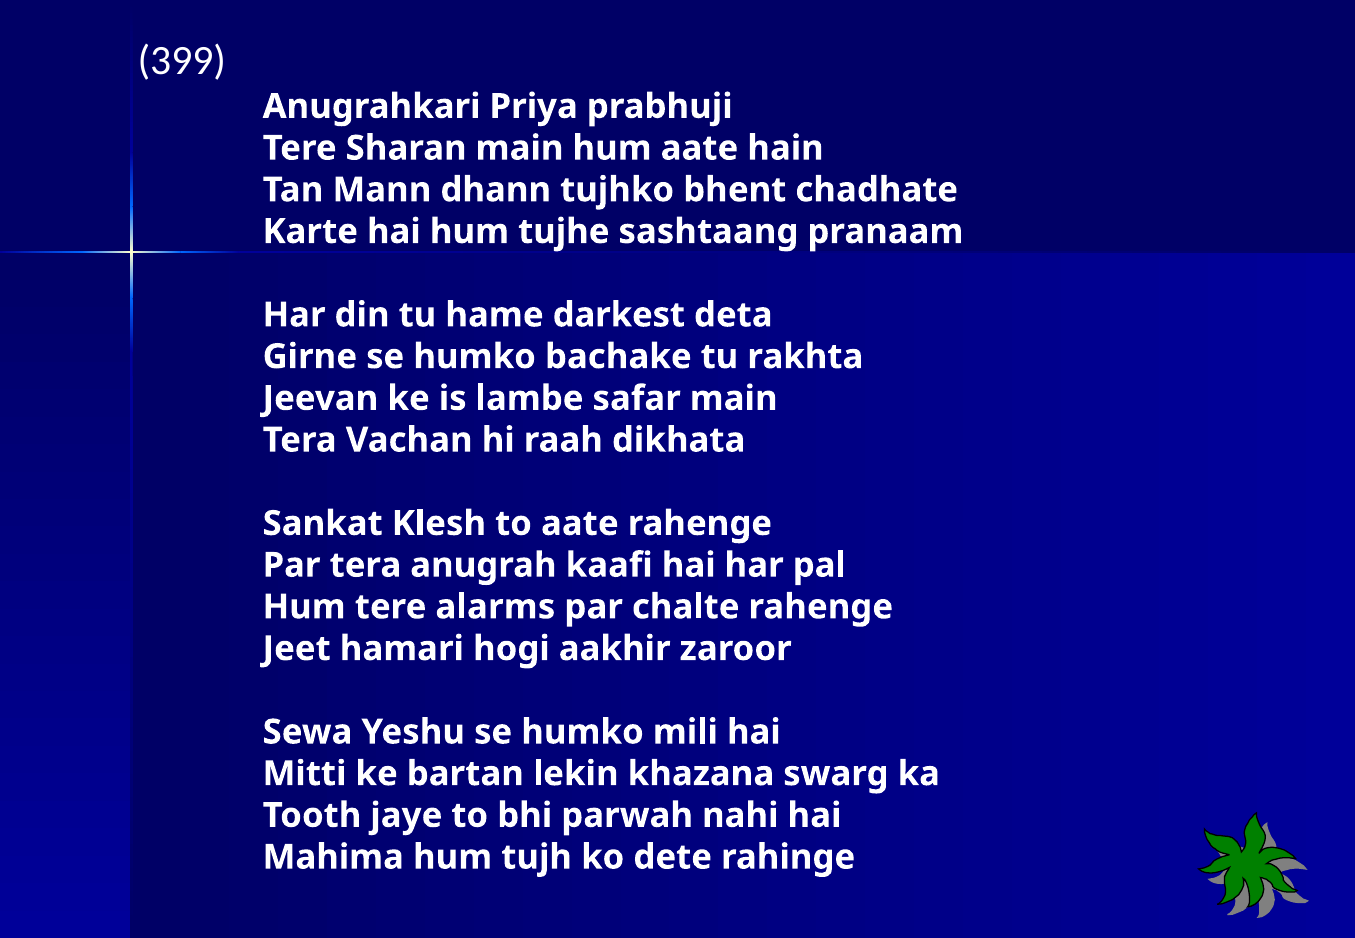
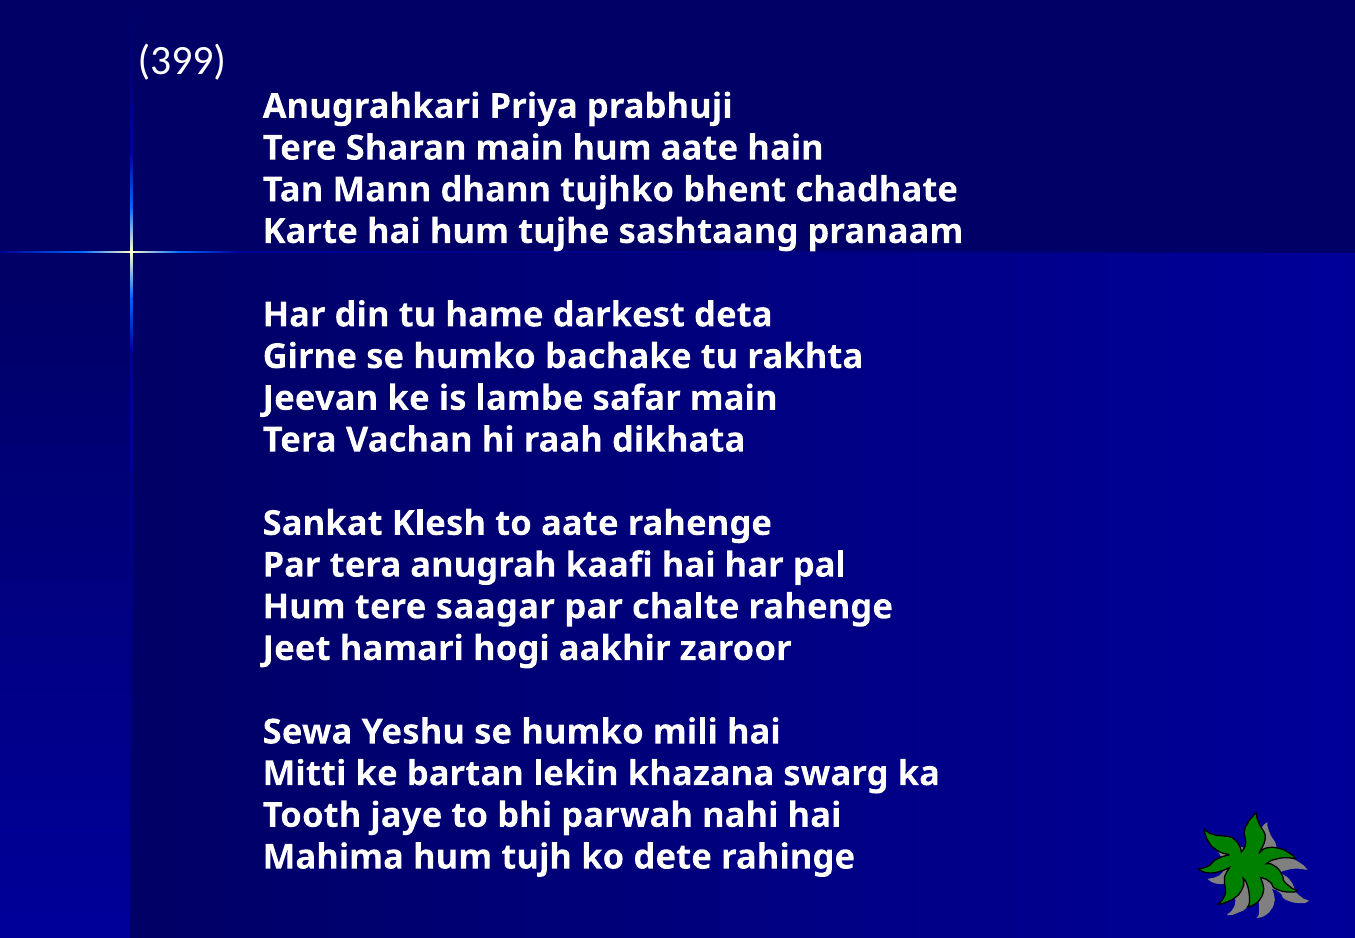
alarms: alarms -> saagar
